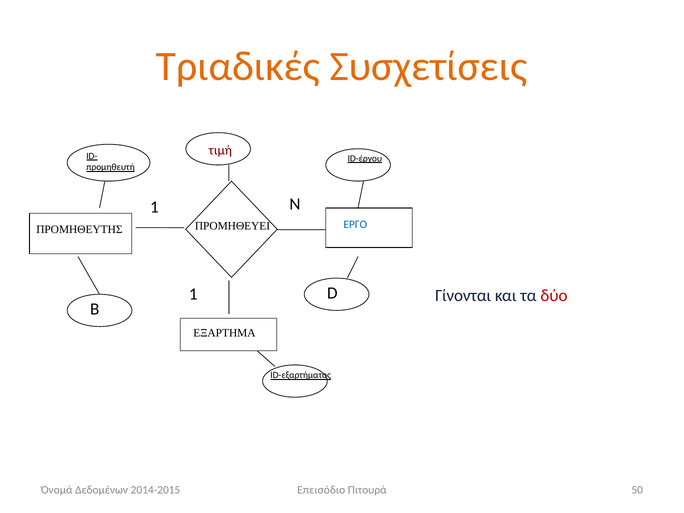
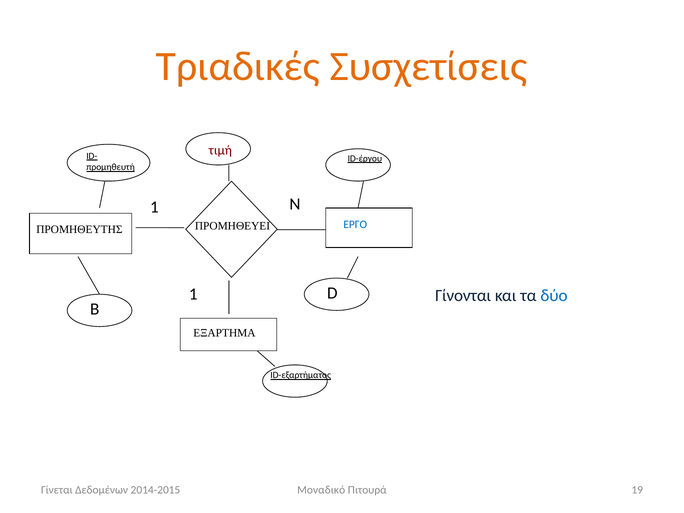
δύο colour: red -> blue
Όνομά: Όνομά -> Γίνεται
Επεισόδιο: Επεισόδιο -> Μοναδικό
50: 50 -> 19
